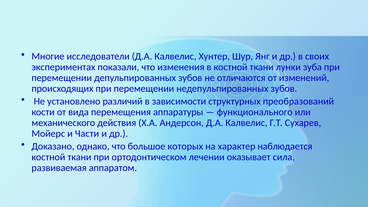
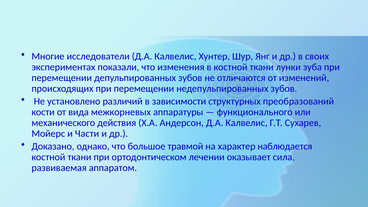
перемещения: перемещения -> межкорневых
которых: которых -> травмой
